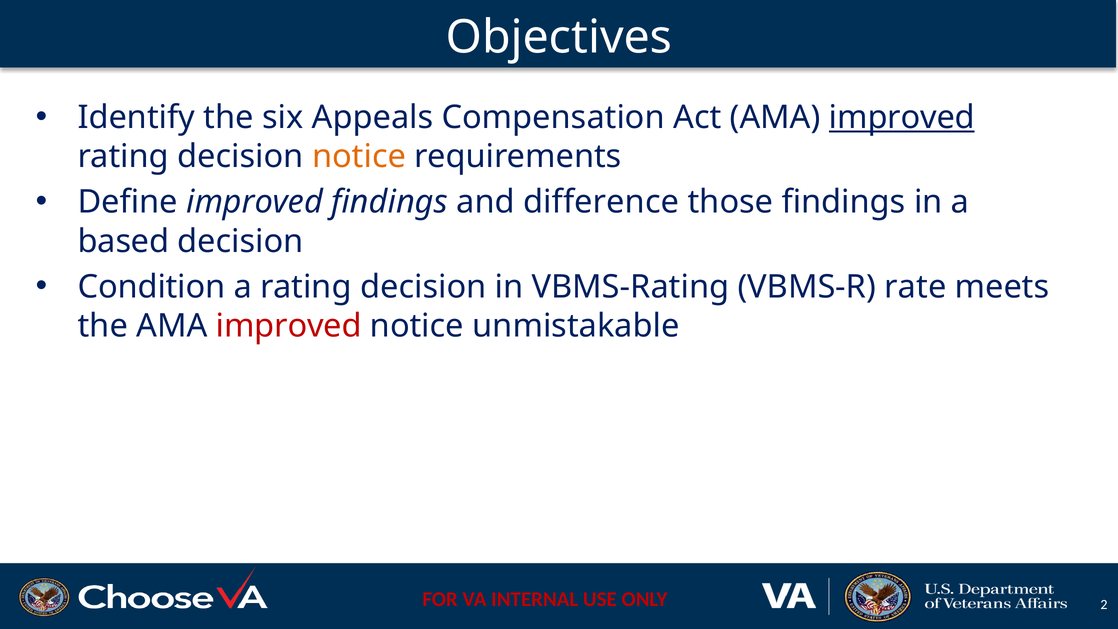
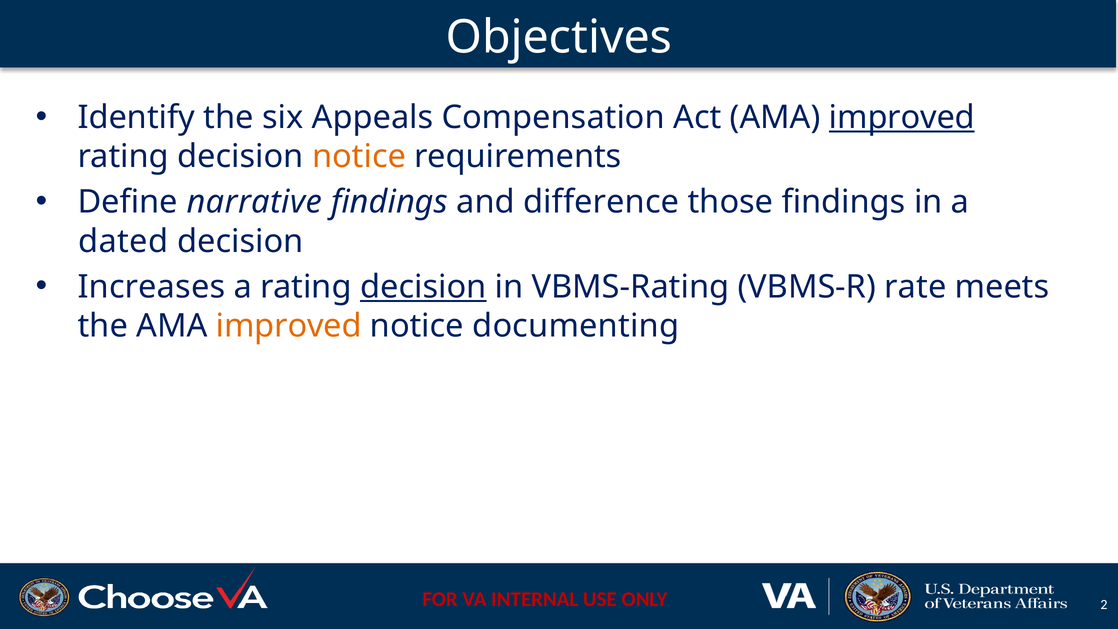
Define improved: improved -> narrative
based: based -> dated
Condition: Condition -> Increases
decision at (423, 287) underline: none -> present
improved at (289, 326) colour: red -> orange
unmistakable: unmistakable -> documenting
